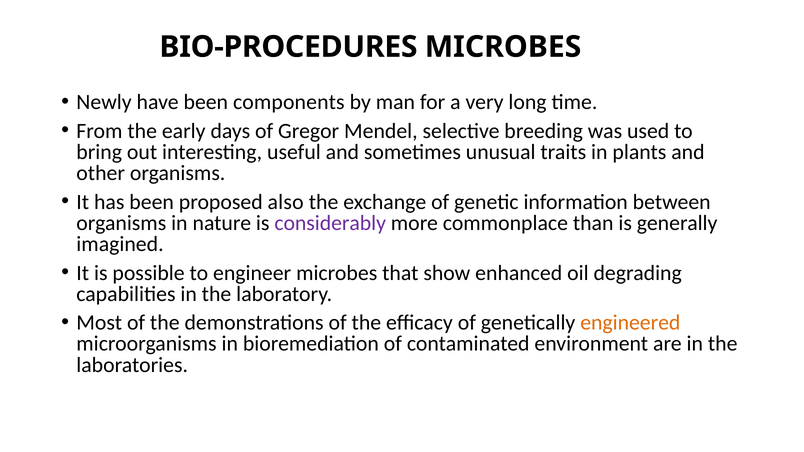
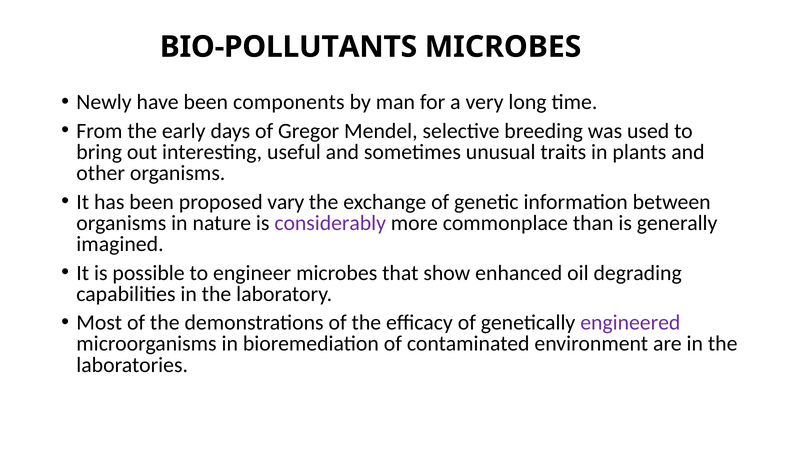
BIO-PROCEDURES: BIO-PROCEDURES -> BIO-POLLUTANTS
also: also -> vary
engineered colour: orange -> purple
